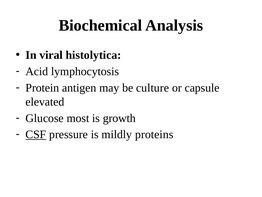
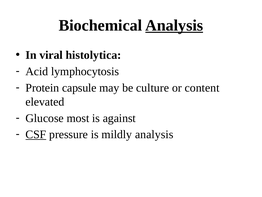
Analysis at (174, 25) underline: none -> present
antigen: antigen -> capsule
capsule: capsule -> content
growth: growth -> against
mildly proteins: proteins -> analysis
